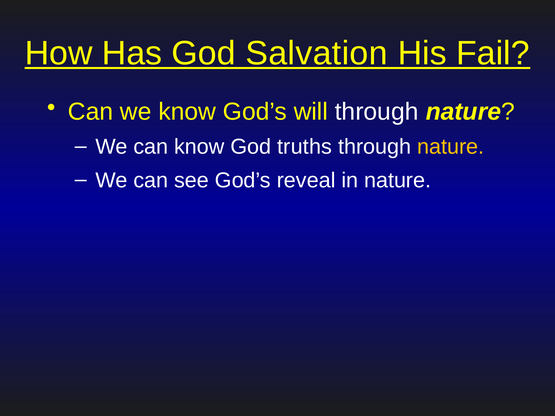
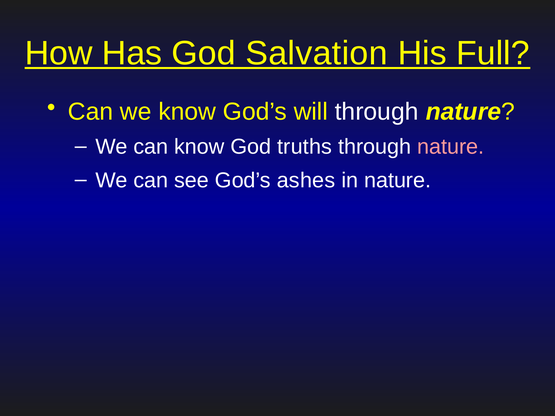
Fail: Fail -> Full
nature at (451, 147) colour: yellow -> pink
reveal: reveal -> ashes
